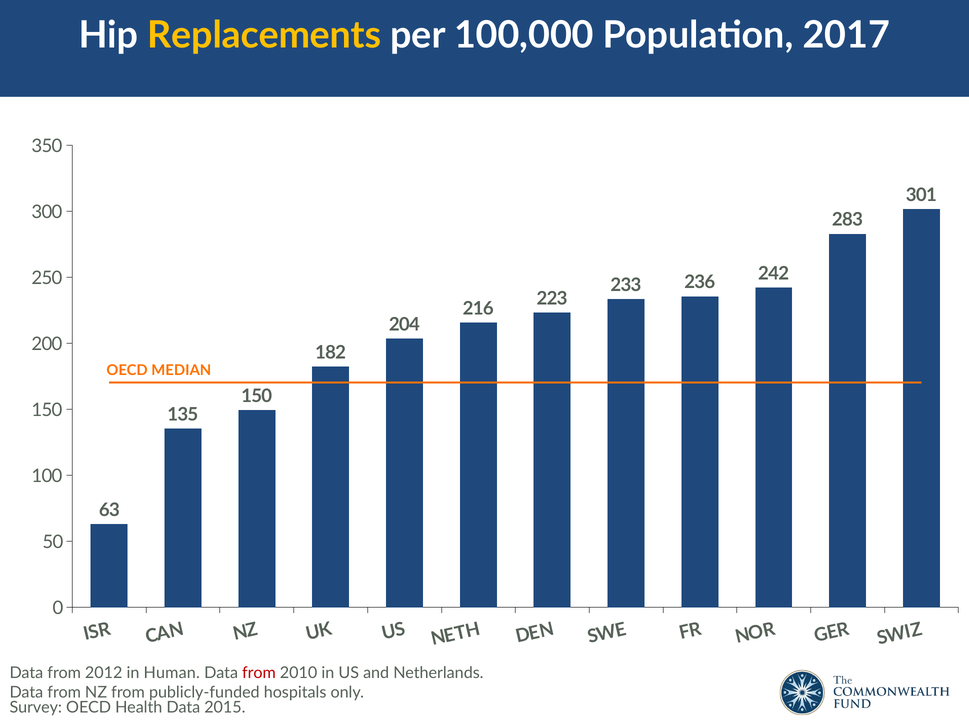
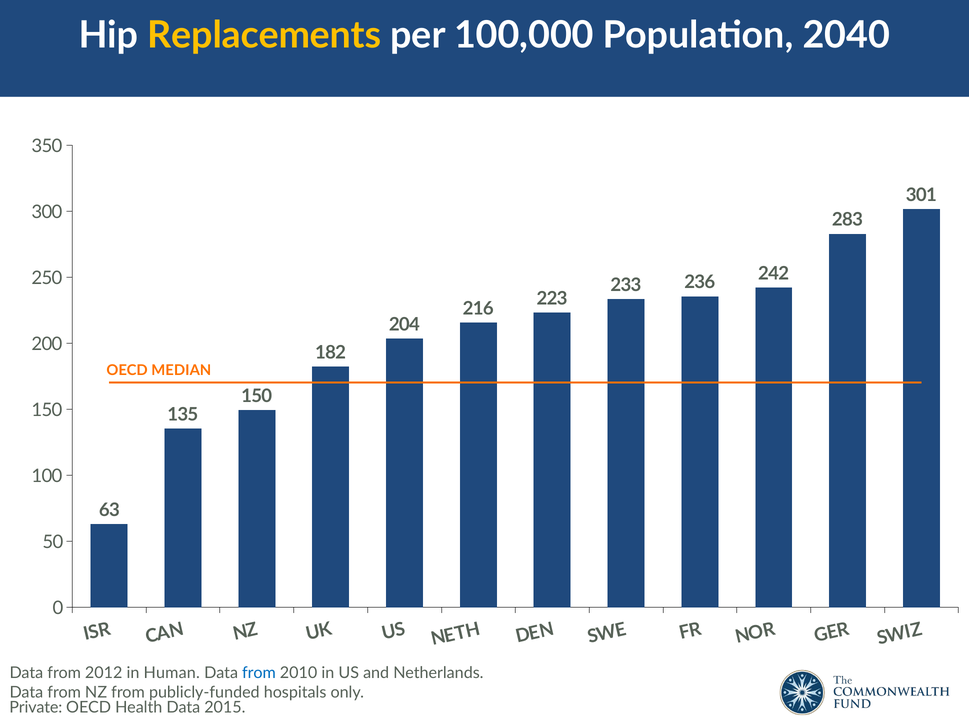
2017: 2017 -> 2040
from at (259, 673) colour: red -> blue
Survey: Survey -> Private
